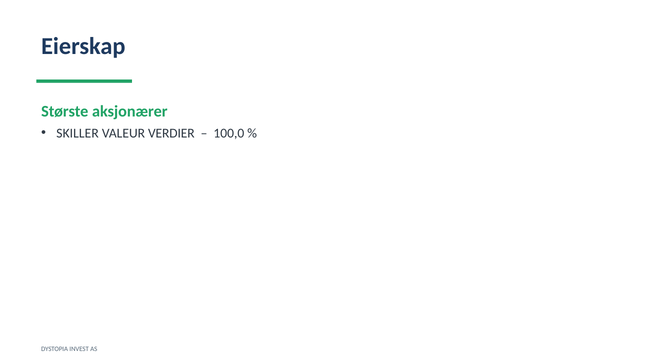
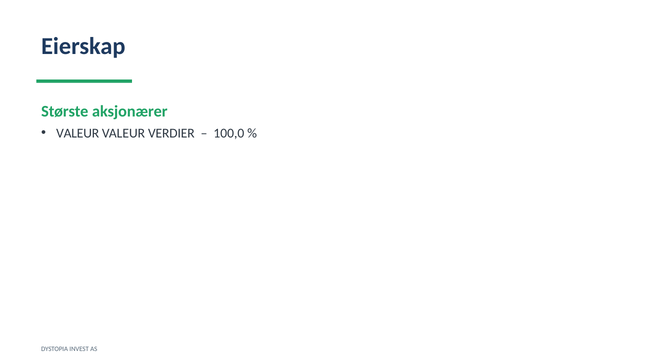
SKILLER at (78, 133): SKILLER -> VALEUR
